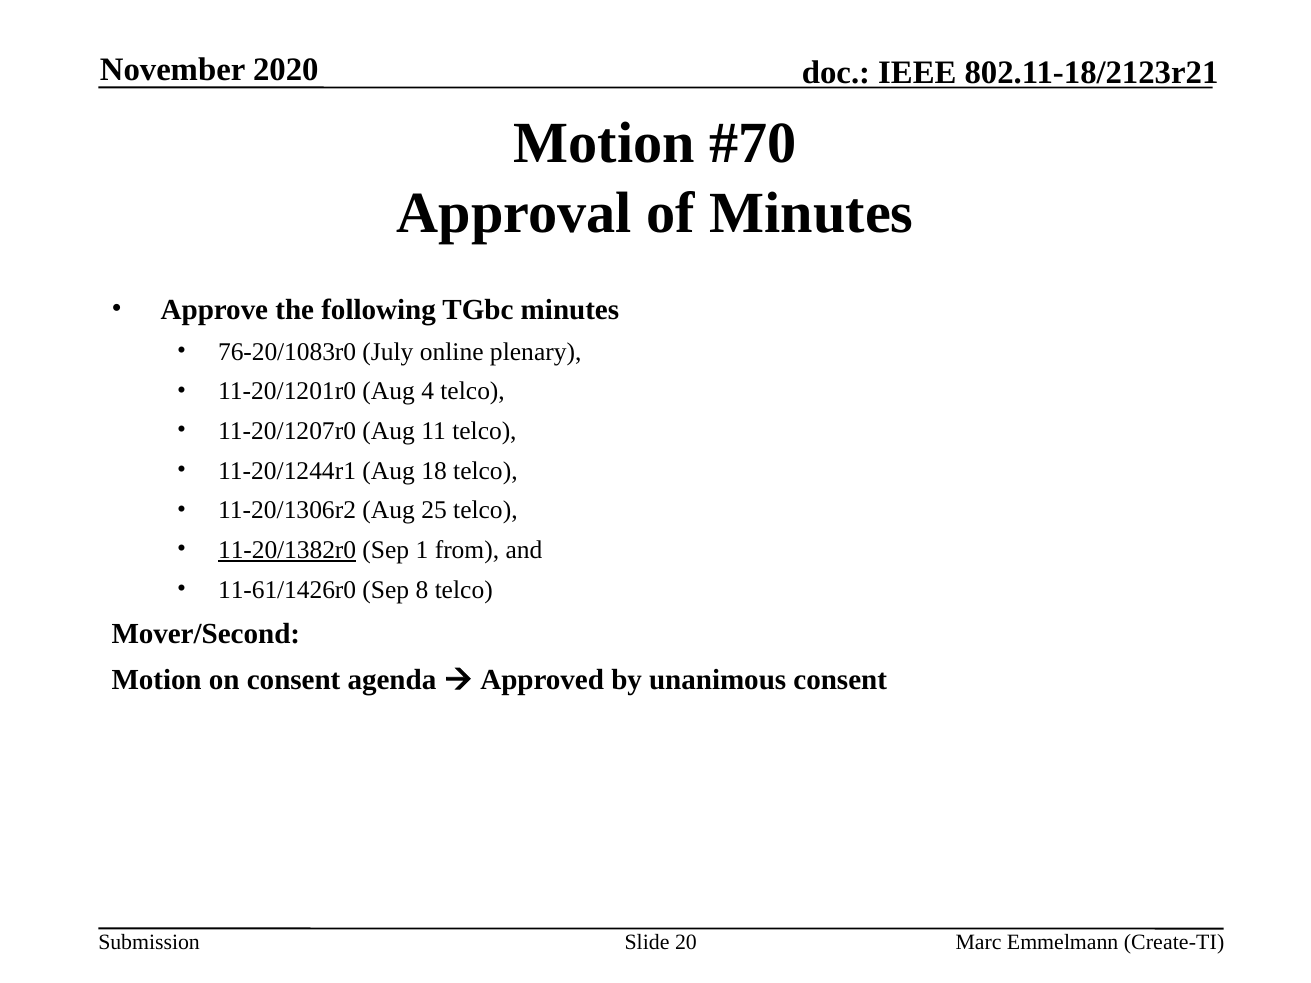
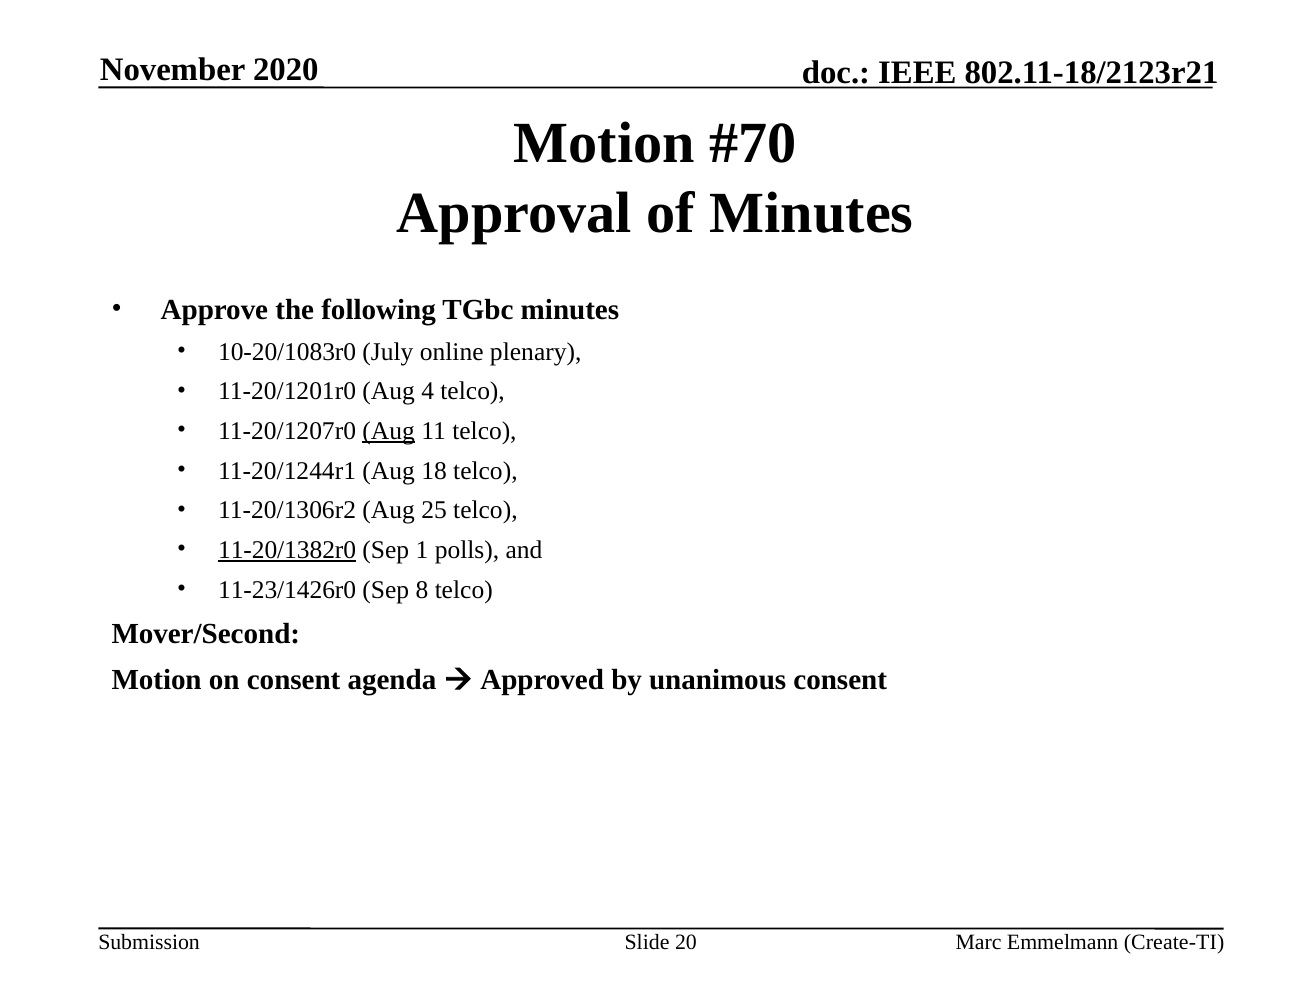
76-20/1083r0: 76-20/1083r0 -> 10-20/1083r0
Aug at (389, 431) underline: none -> present
from: from -> polls
11-61/1426r0: 11-61/1426r0 -> 11-23/1426r0
